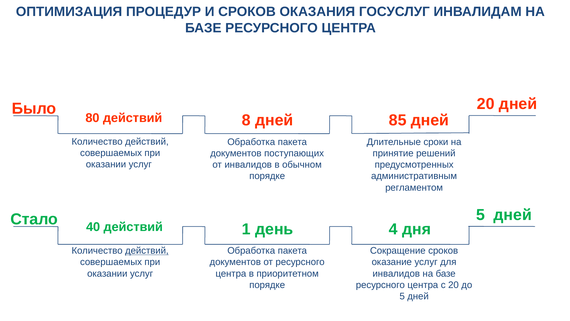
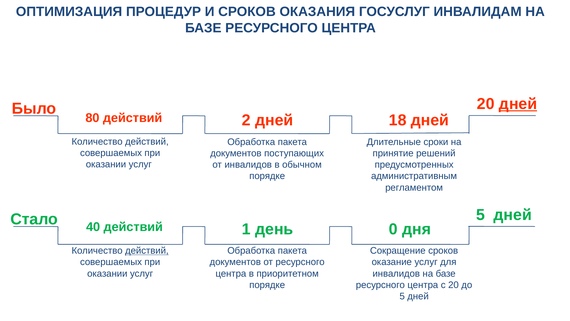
дней at (518, 104) underline: none -> present
8: 8 -> 2
85: 85 -> 18
4: 4 -> 0
